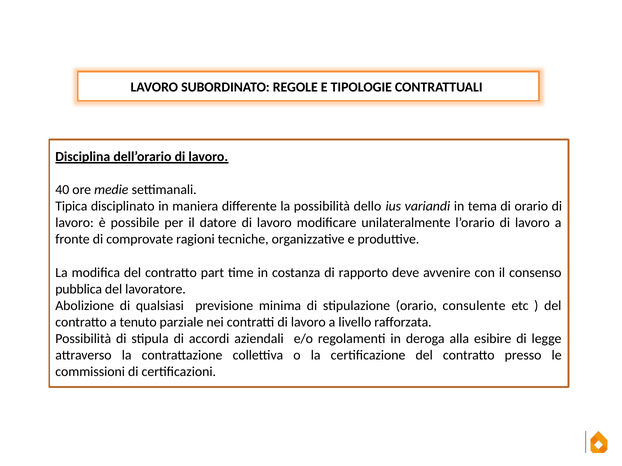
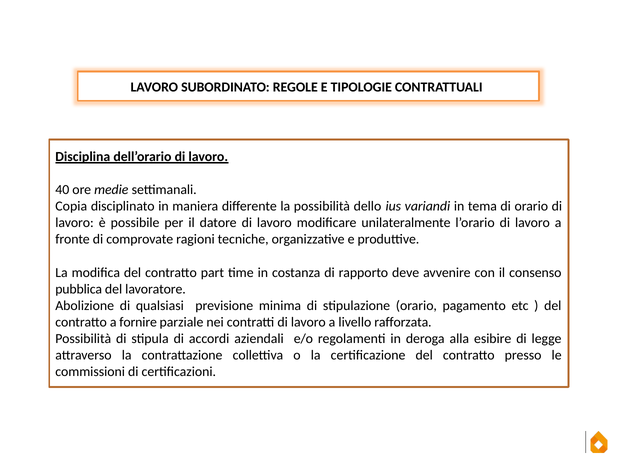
Tipica: Tipica -> Copia
consulente: consulente -> pagamento
tenuto: tenuto -> fornire
